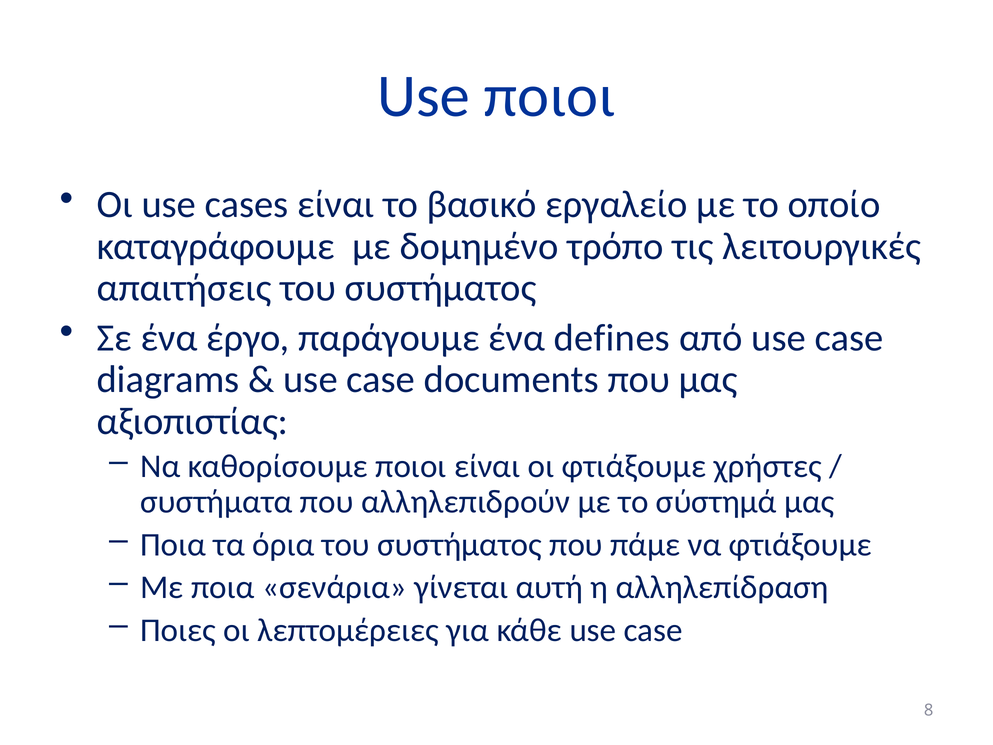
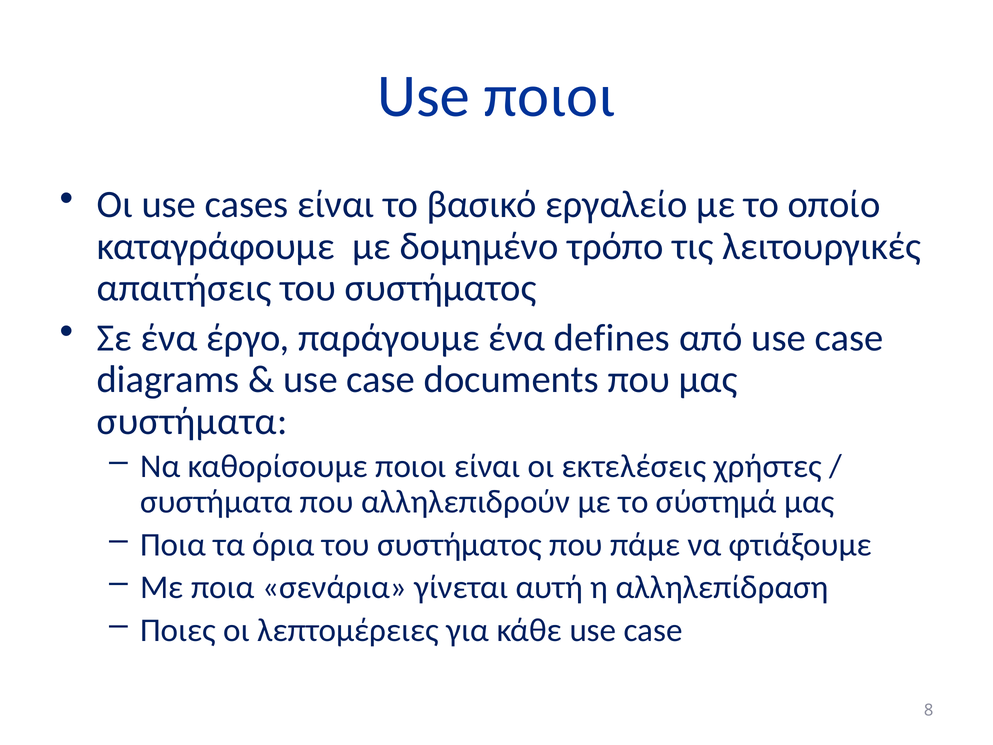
αξιοπιστίας at (192, 421): αξιοπιστίας -> συστήματα
οι φτιάξουμε: φτιάξουμε -> εκτελέσεις
